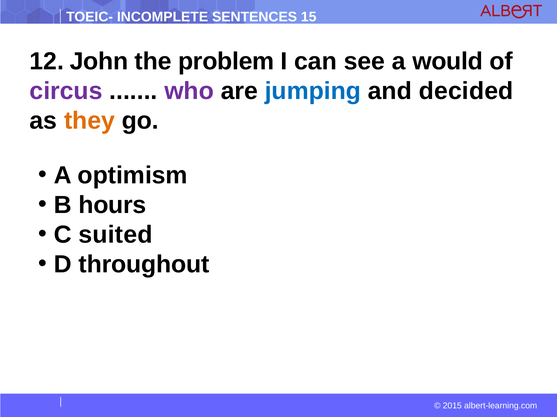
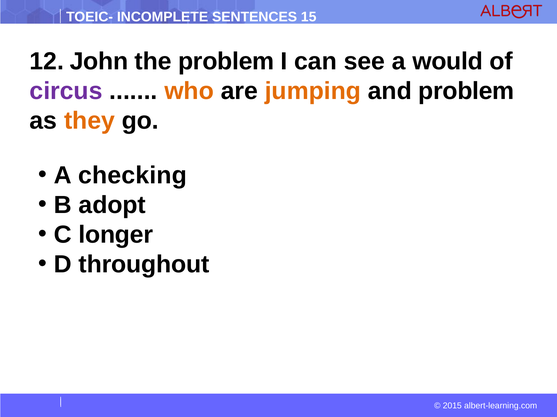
who colour: purple -> orange
jumping colour: blue -> orange
and decided: decided -> problem
optimism: optimism -> checking
hours: hours -> adopt
suited: suited -> longer
